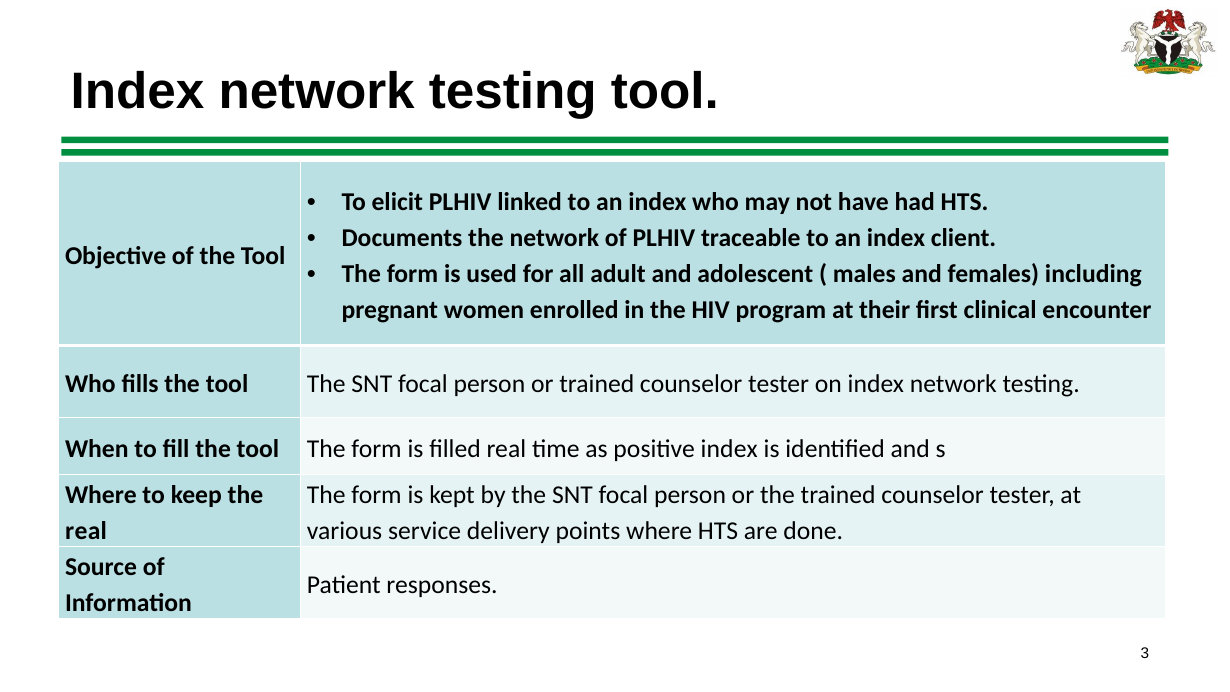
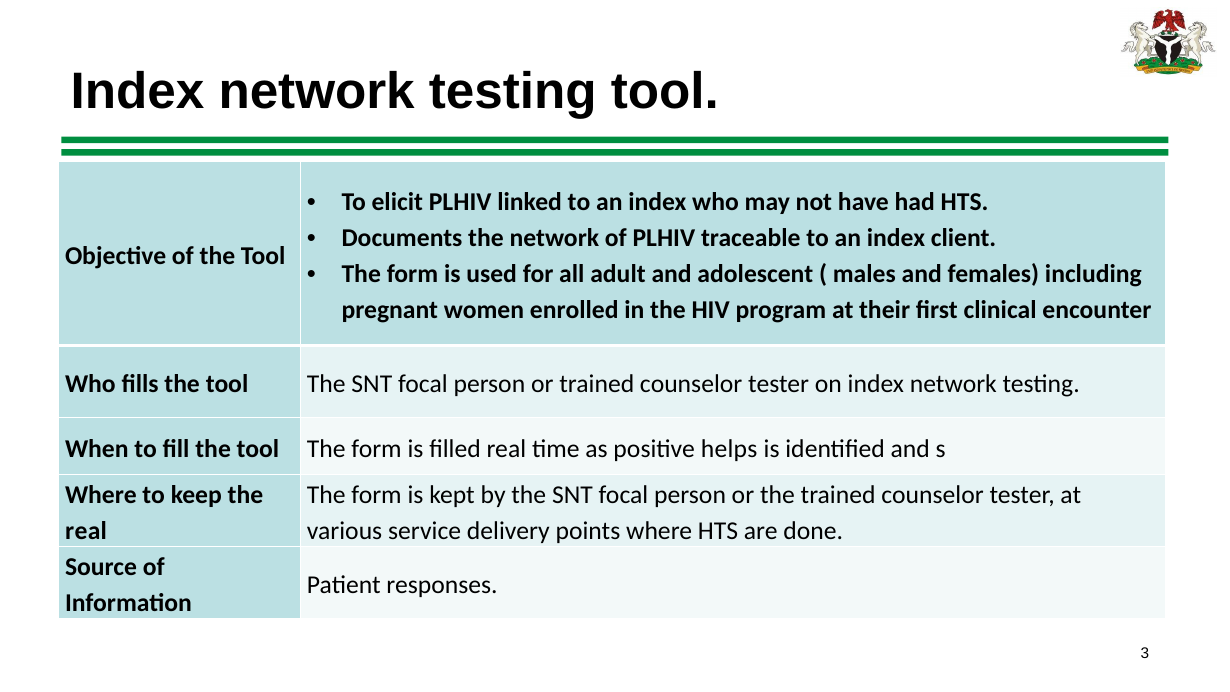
positive index: index -> helps
